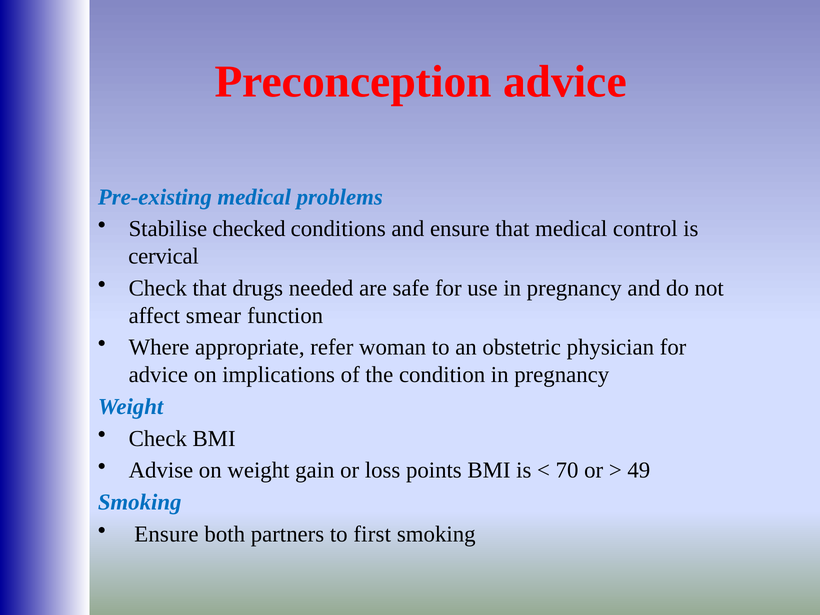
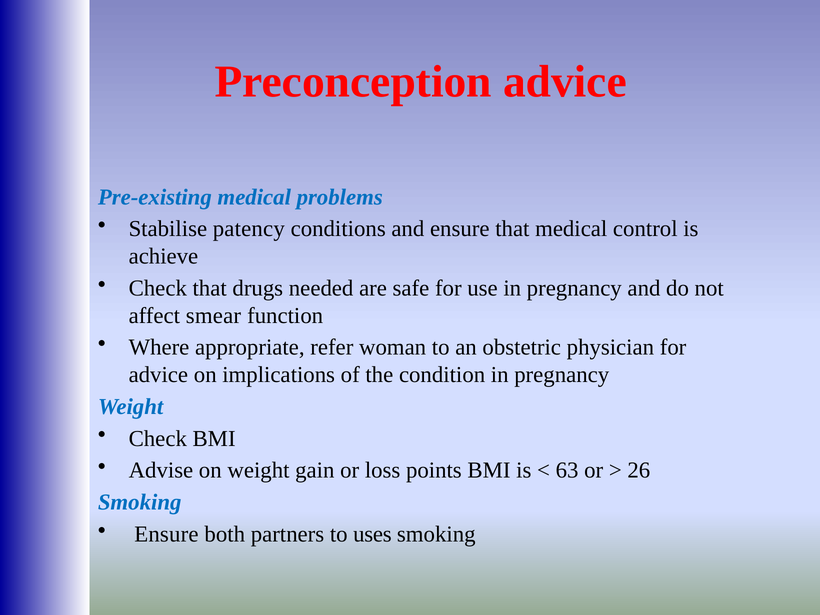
checked: checked -> patency
cervical: cervical -> achieve
70: 70 -> 63
49: 49 -> 26
first: first -> uses
